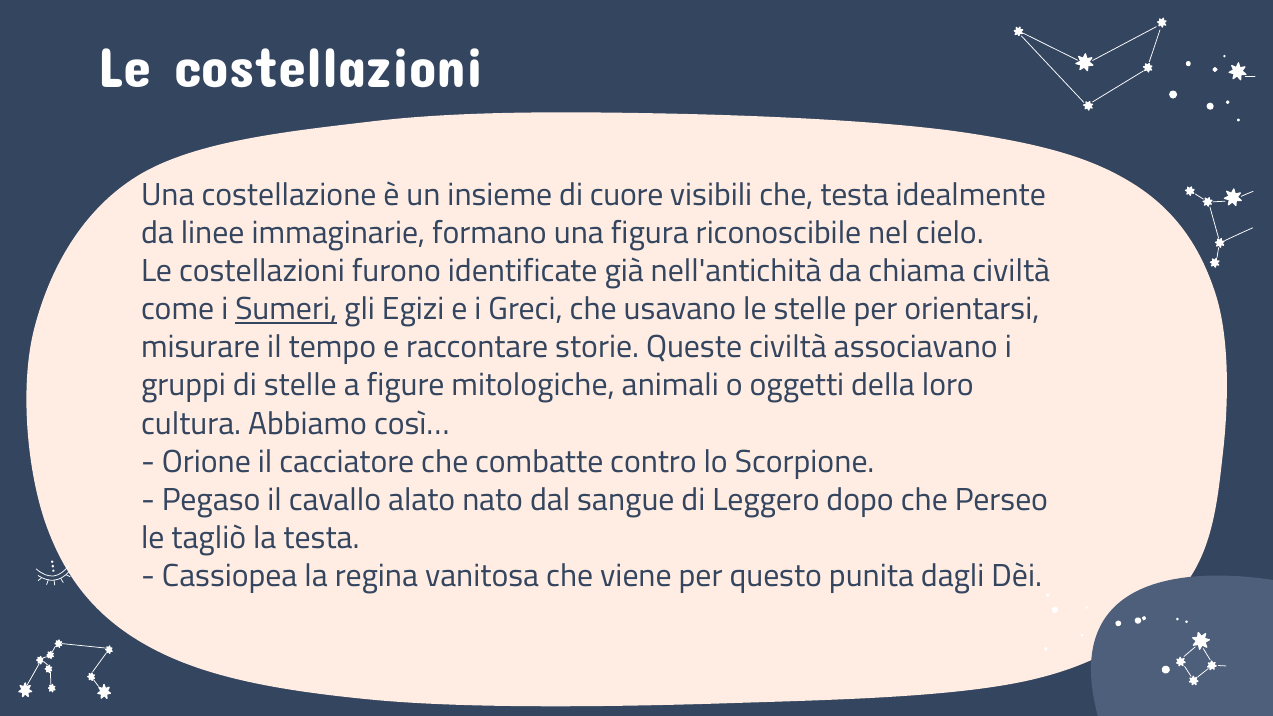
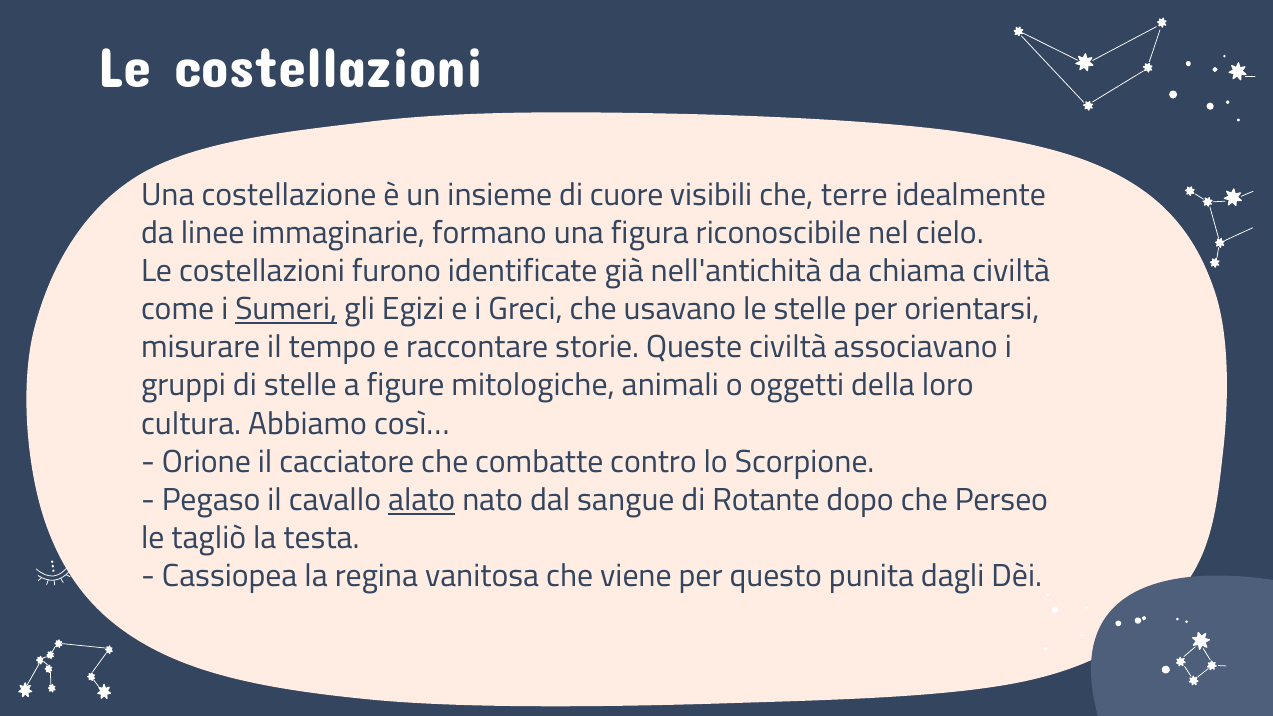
che testa: testa -> terre
alato underline: none -> present
Leggero: Leggero -> Rotante
